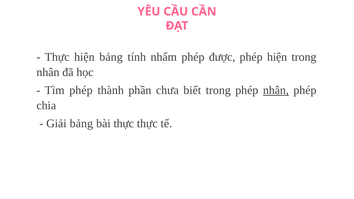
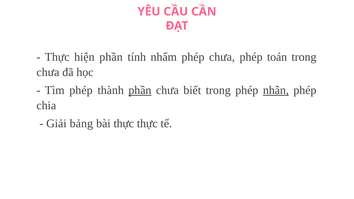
hiện bảng: bảng -> phần
phép được: được -> chưa
phép hiện: hiện -> toán
nhân at (48, 72): nhân -> chưa
phần at (140, 90) underline: none -> present
